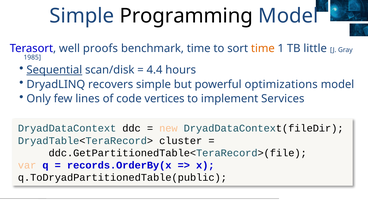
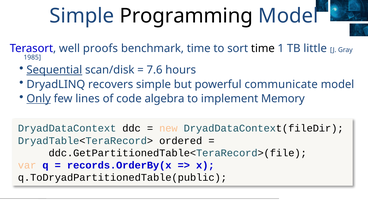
time at (263, 48) colour: orange -> black
4.4: 4.4 -> 7.6
optimizations: optimizations -> communicate
Only underline: none -> present
vertices: vertices -> algebra
Services: Services -> Memory
cluster: cluster -> ordered
